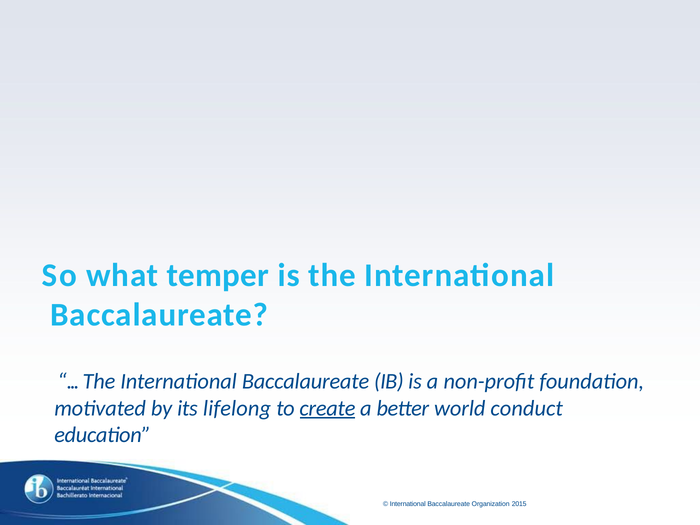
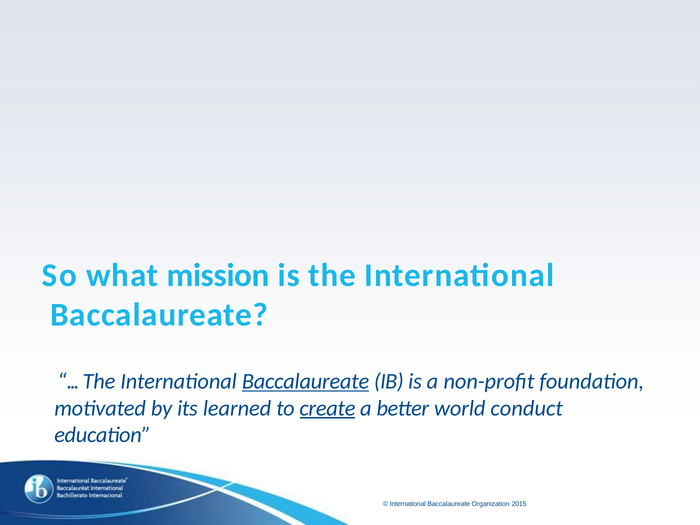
temper: temper -> mission
Baccalaureate at (306, 381) underline: none -> present
lifelong: lifelong -> learned
